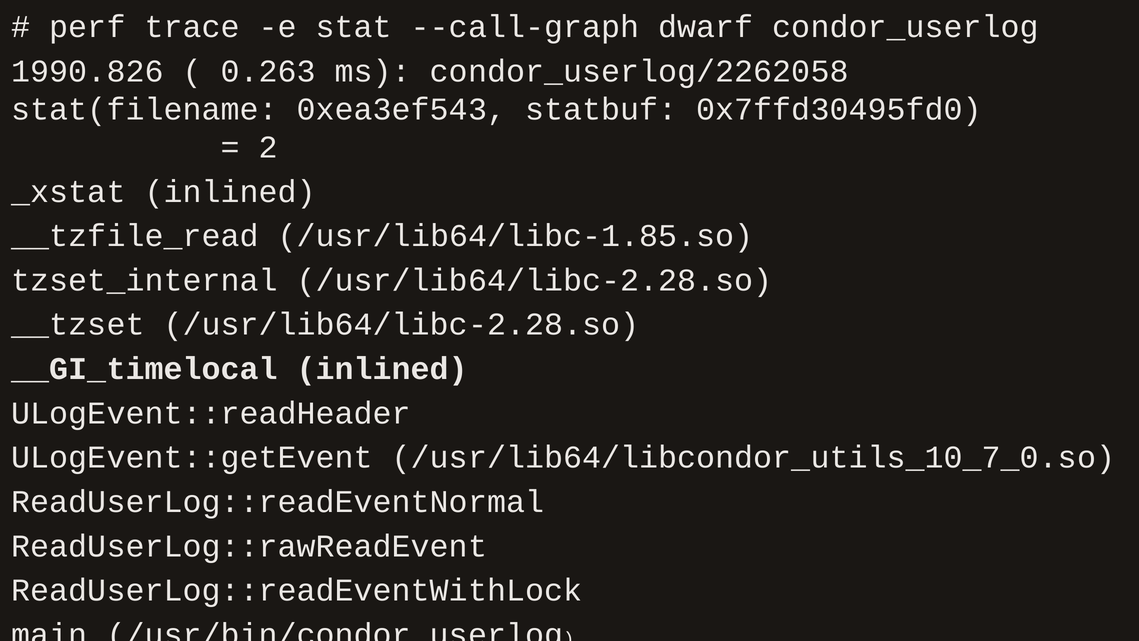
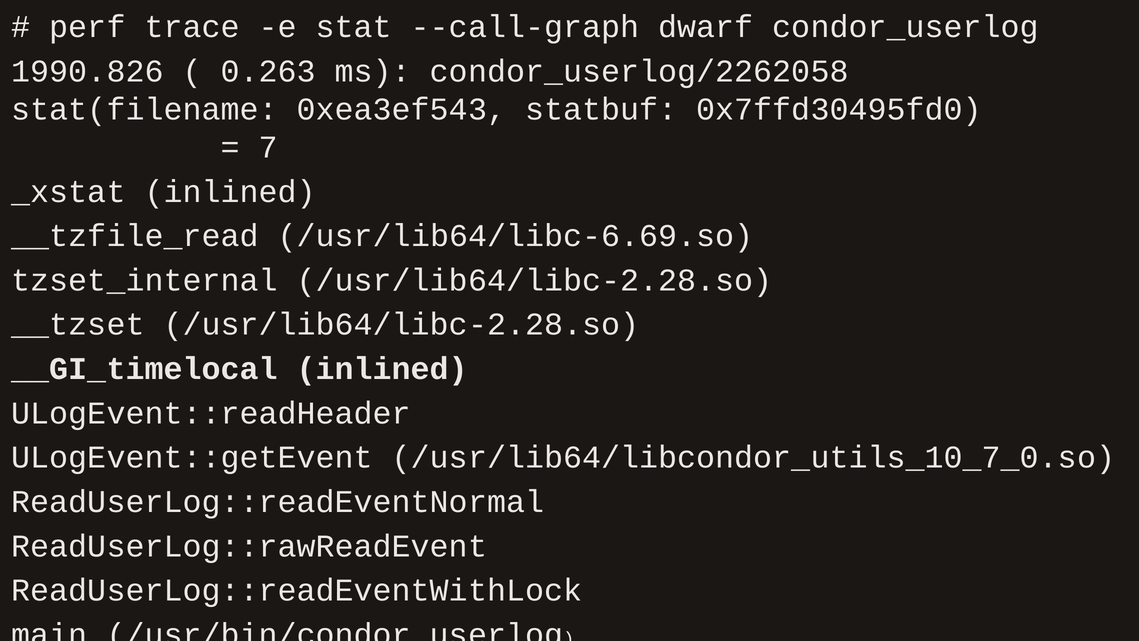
2: 2 -> 7
/usr/lib64/libc-1.85.so: /usr/lib64/libc-1.85.so -> /usr/lib64/libc-6.69.so
